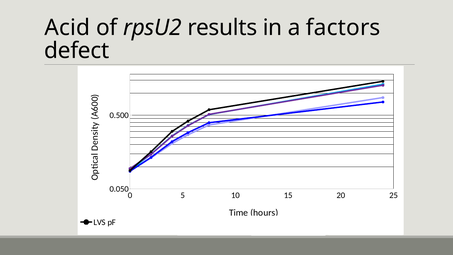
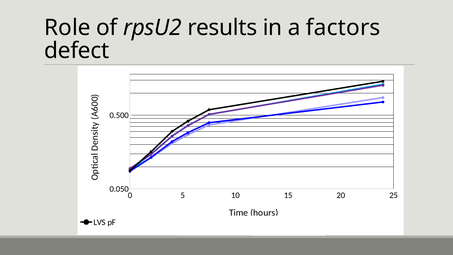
Acid: Acid -> Role
